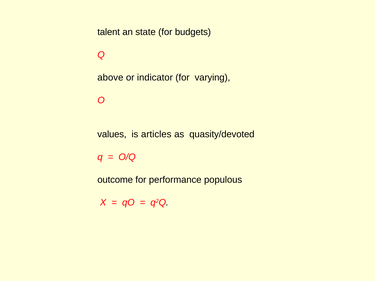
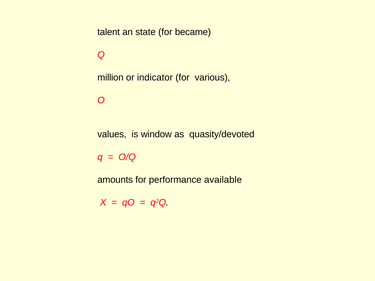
budgets: budgets -> became
above: above -> million
varying: varying -> various
articles: articles -> window
outcome: outcome -> amounts
populous: populous -> available
